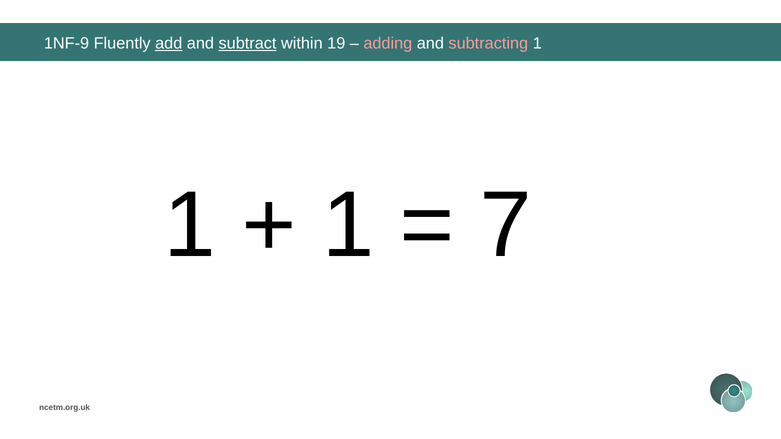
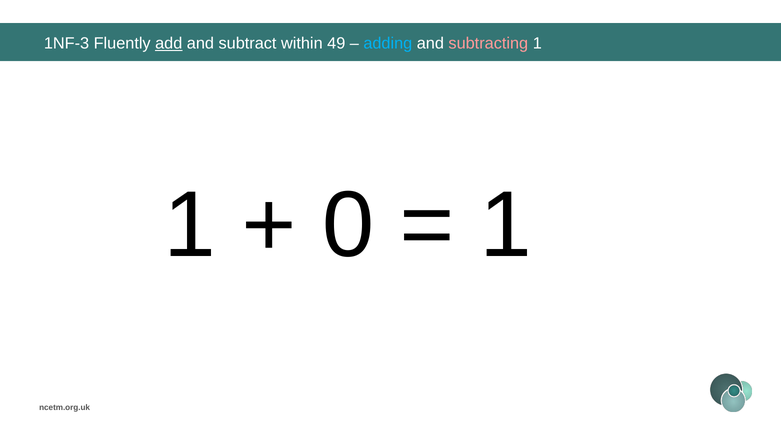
1NF-9: 1NF-9 -> 1NF-3
subtract underline: present -> none
19: 19 -> 49
adding colour: pink -> light blue
1 at (348, 225): 1 -> 0
7 at (506, 225): 7 -> 1
